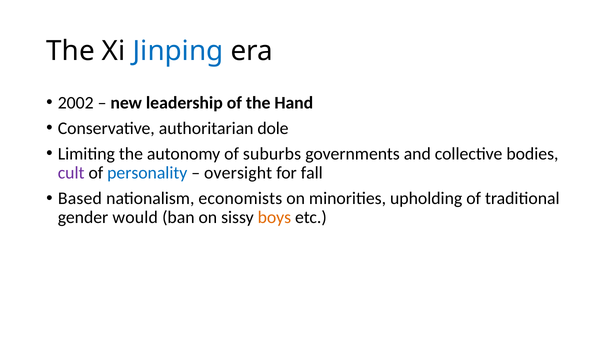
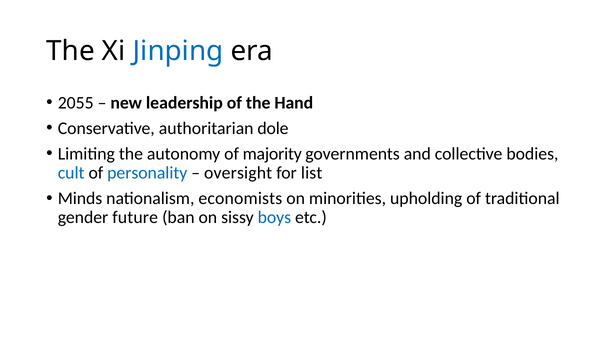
2002: 2002 -> 2055
suburbs: suburbs -> majority
cult colour: purple -> blue
fall: fall -> list
Based: Based -> Minds
would: would -> future
boys colour: orange -> blue
